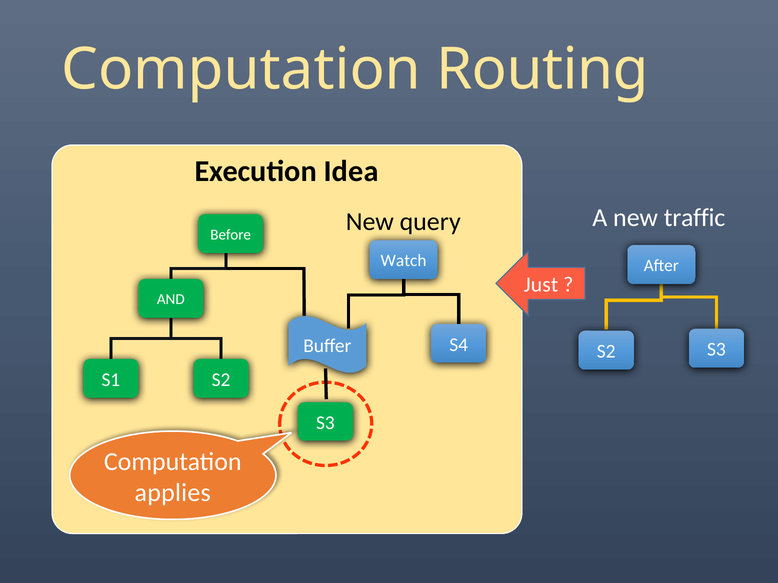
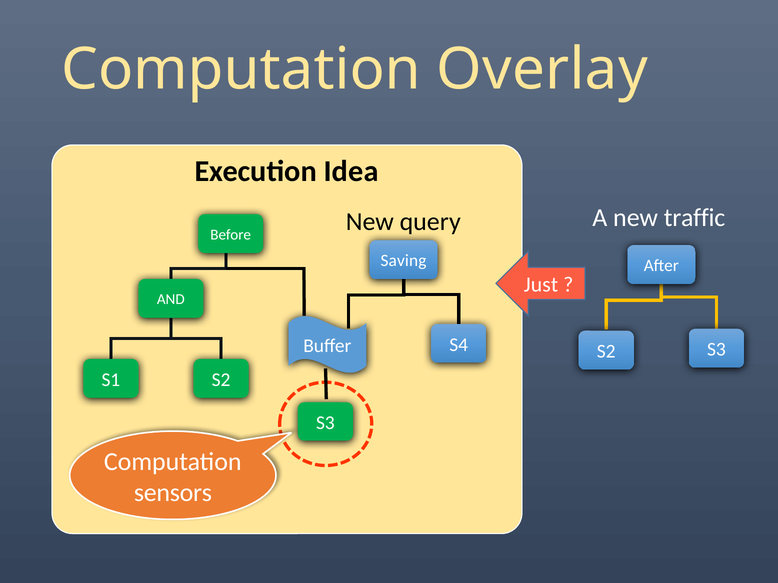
Routing: Routing -> Overlay
Watch: Watch -> Saving
applies: applies -> sensors
